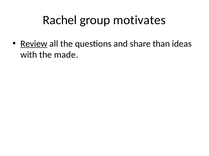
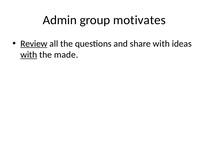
Rachel: Rachel -> Admin
share than: than -> with
with at (29, 55) underline: none -> present
